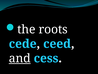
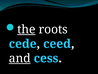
the underline: none -> present
